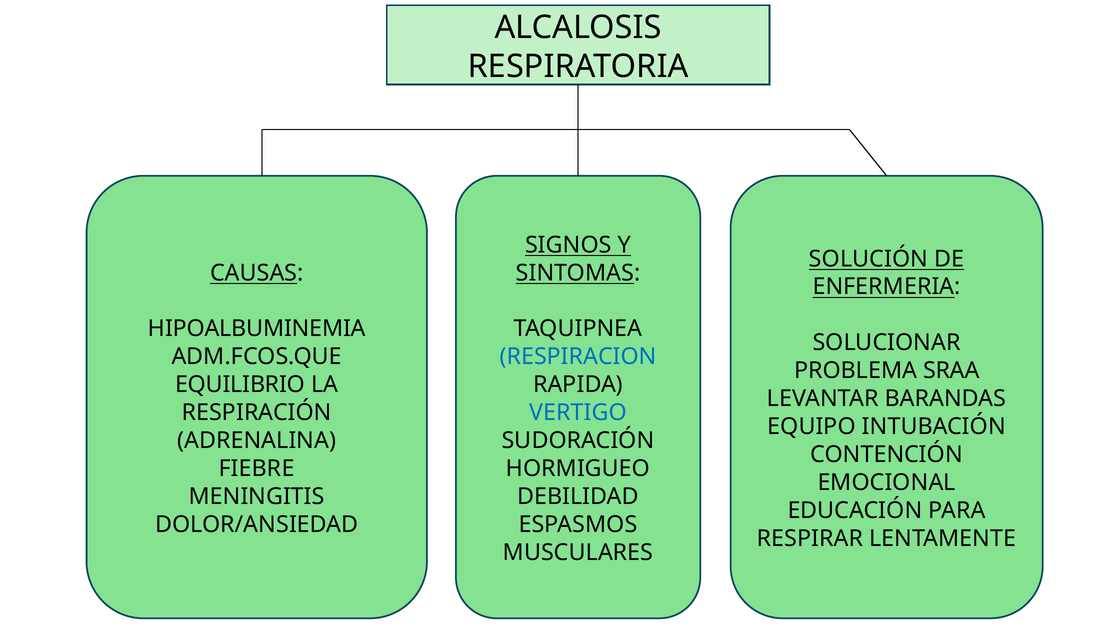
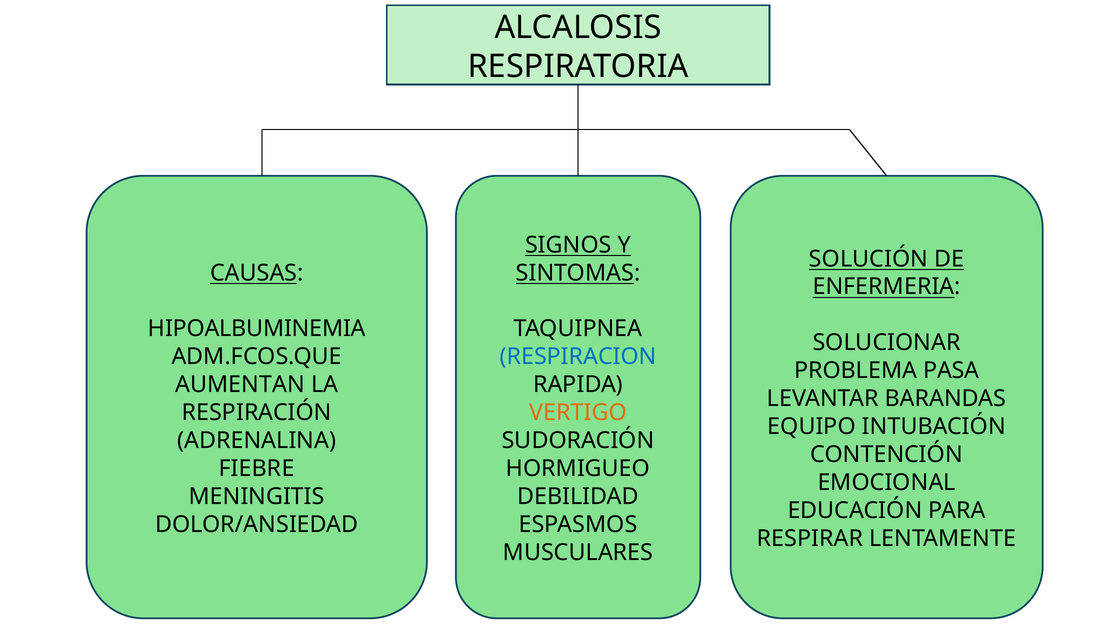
SRAA: SRAA -> PASA
EQUILIBRIO: EQUILIBRIO -> AUMENTAN
VERTIGO colour: blue -> orange
